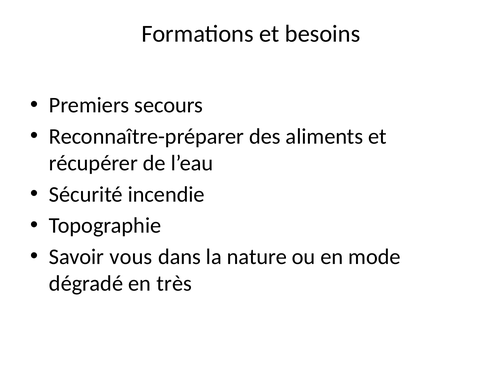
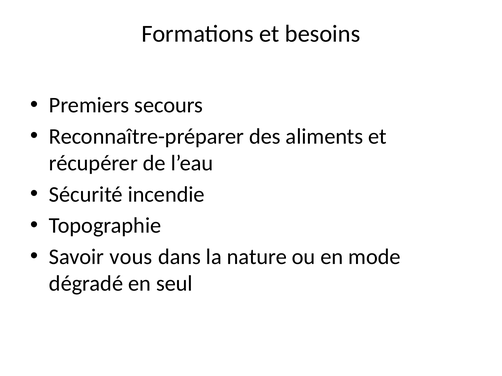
très: très -> seul
